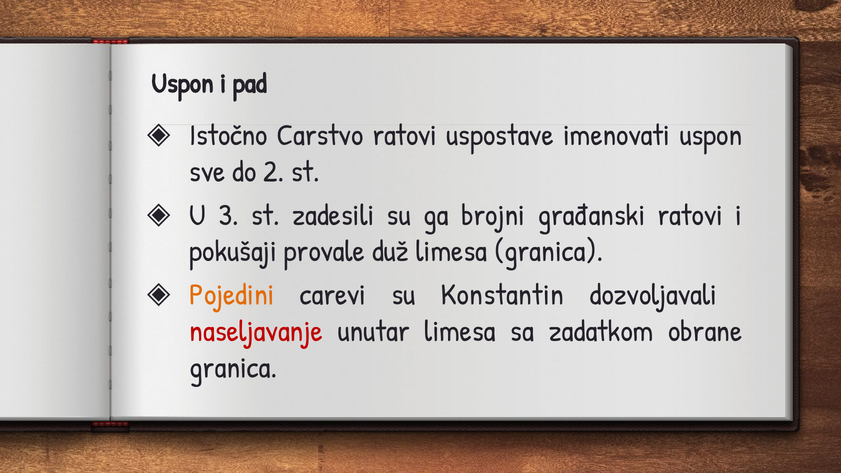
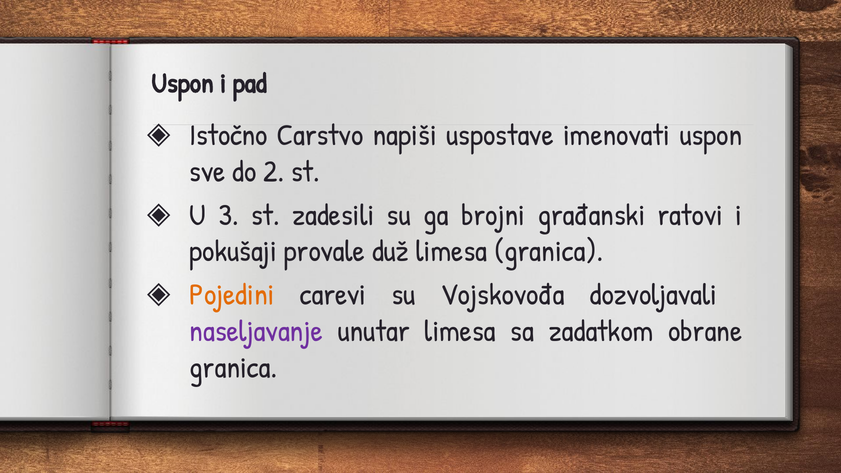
Carstvo ratovi: ratovi -> napiši
Konstantin: Konstantin -> Vojskovođa
naseljavanje colour: red -> purple
